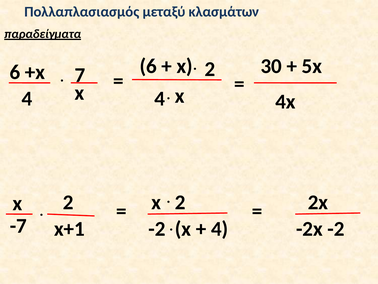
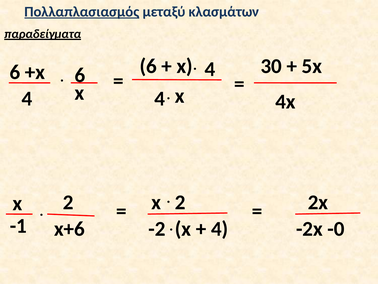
Πολλαπλασιασμός underline: none -> present
x 2: 2 -> 4
7 at (80, 75): 7 -> 6
-7: -7 -> -1
x+1: x+1 -> x+6
-2: -2 -> -0
